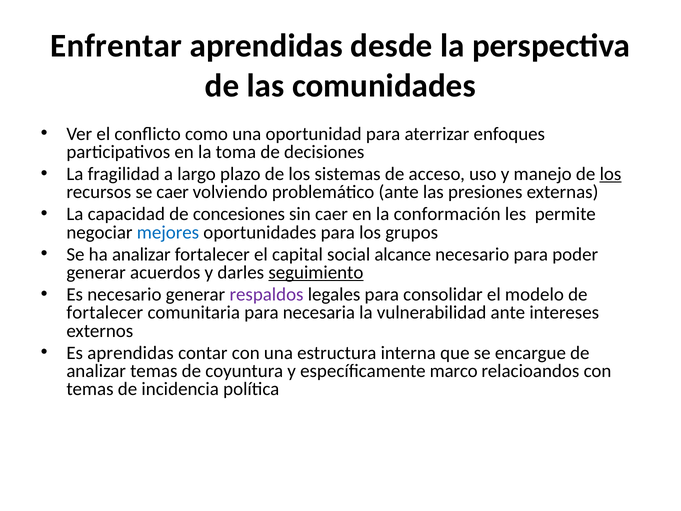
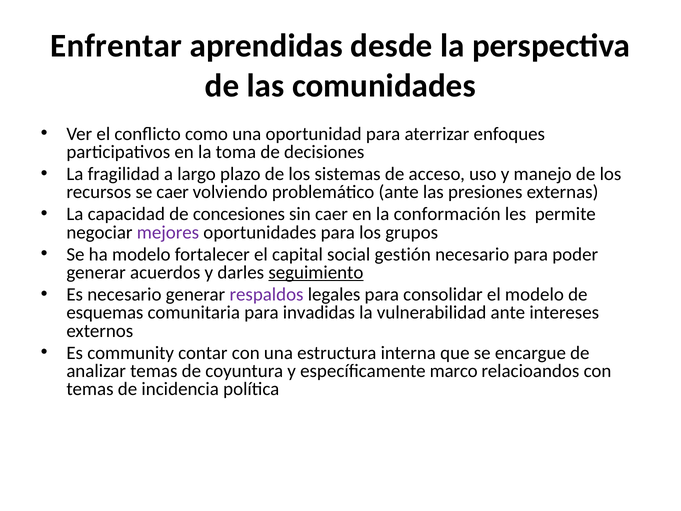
los at (611, 174) underline: present -> none
mejores colour: blue -> purple
ha analizar: analizar -> modelo
alcance: alcance -> gestión
fortalecer at (105, 313): fortalecer -> esquemas
necesaria: necesaria -> invadidas
Es aprendidas: aprendidas -> community
